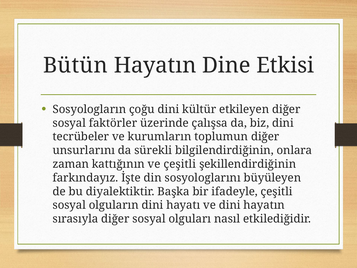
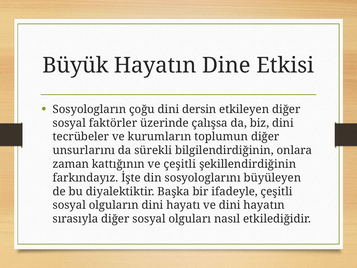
Bütün: Bütün -> Büyük
kültür: kültür -> dersin
